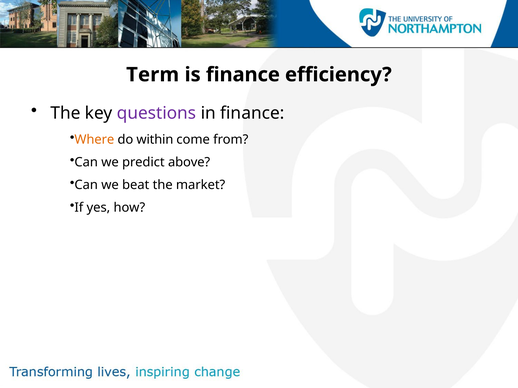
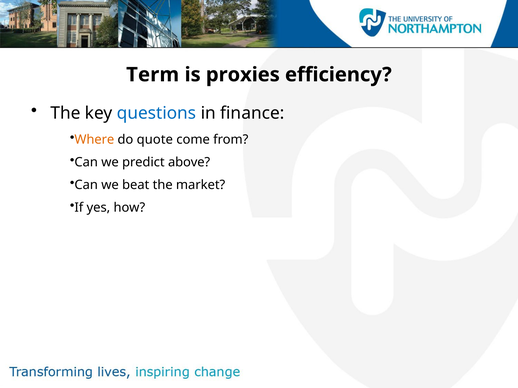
is finance: finance -> proxies
questions colour: purple -> blue
within: within -> quote
